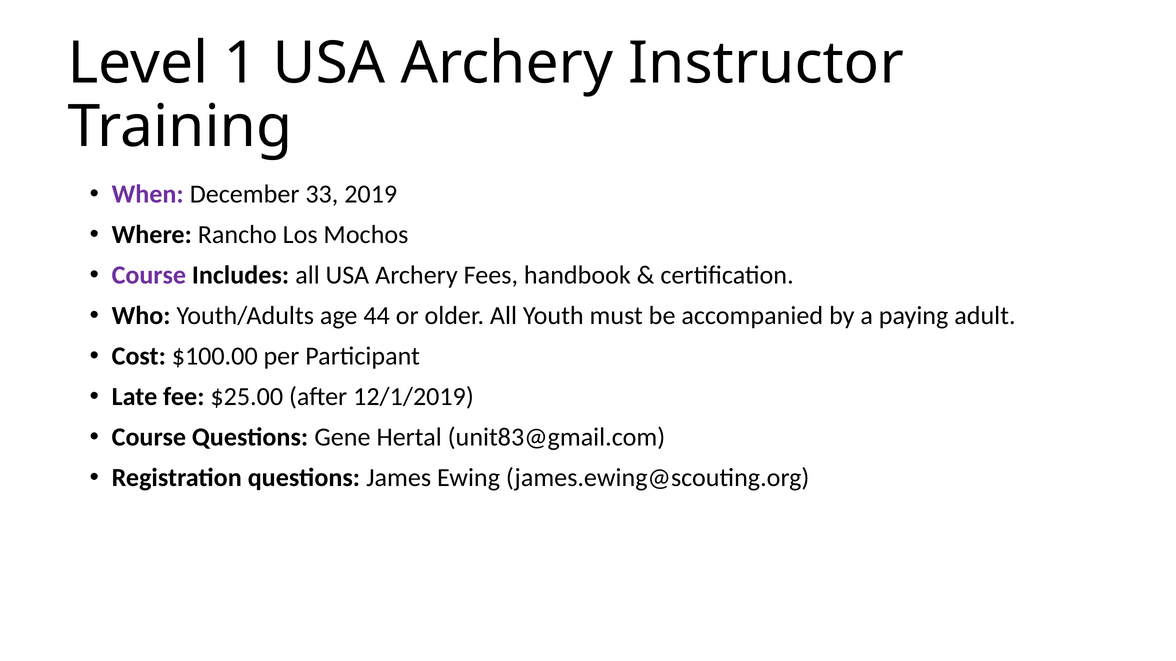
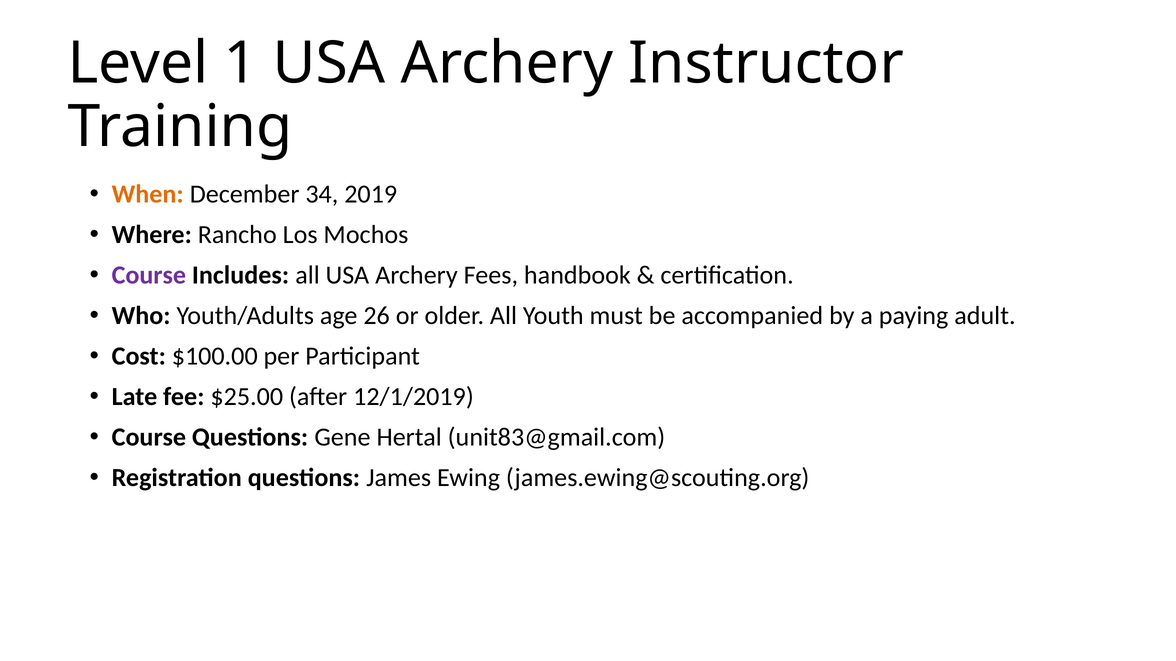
When colour: purple -> orange
33: 33 -> 34
44: 44 -> 26
